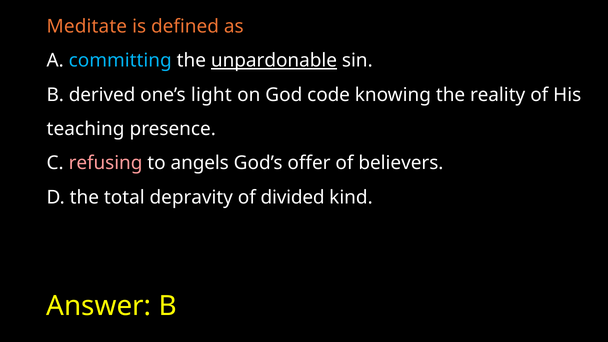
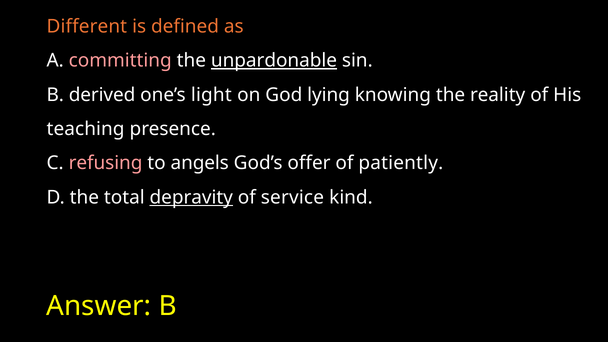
Meditate: Meditate -> Different
committing colour: light blue -> pink
code: code -> lying
believers: believers -> patiently
depravity underline: none -> present
divided: divided -> service
